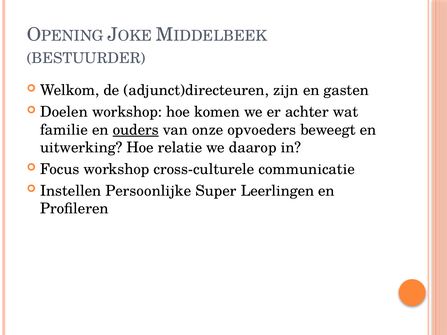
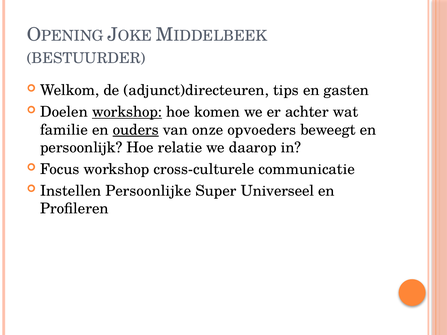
zijn: zijn -> tips
workshop at (127, 112) underline: none -> present
uitwerking: uitwerking -> persoonlijk
Leerlingen: Leerlingen -> Universeel
